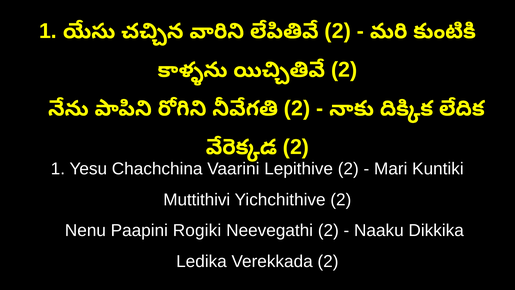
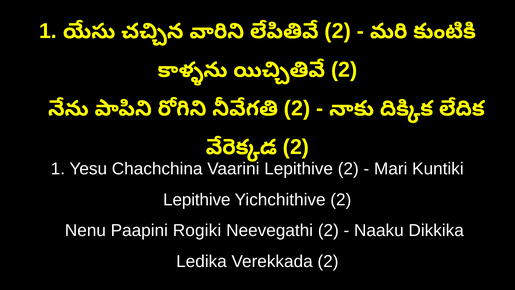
Muttithivi at (197, 199): Muttithivi -> Lepithive
